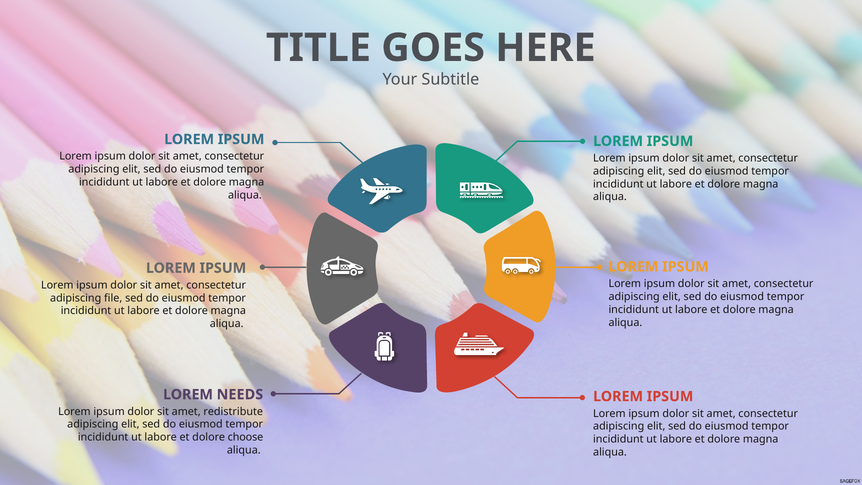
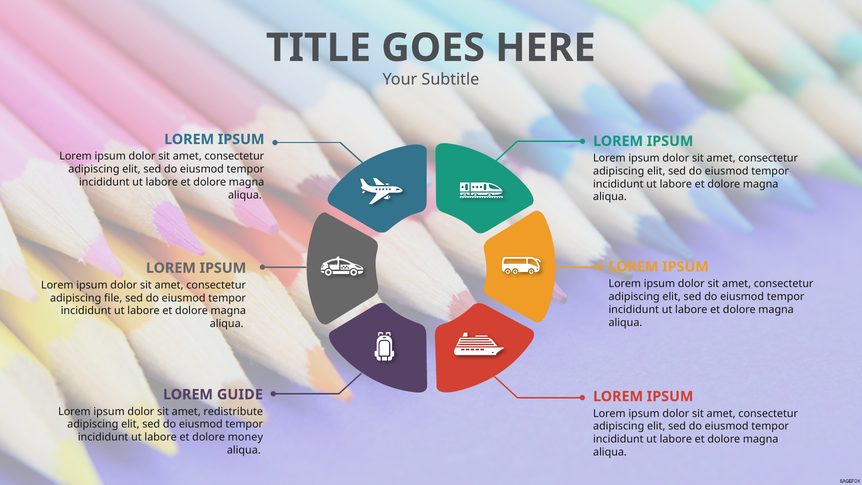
NEEDS: NEEDS -> GUIDE
choose: choose -> money
